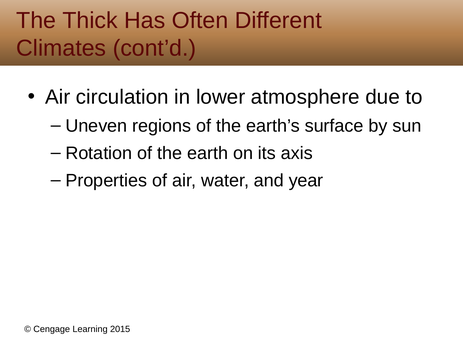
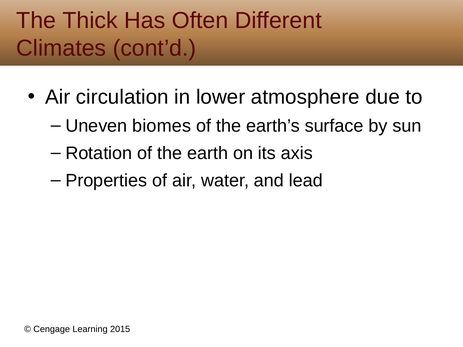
regions: regions -> biomes
year: year -> lead
